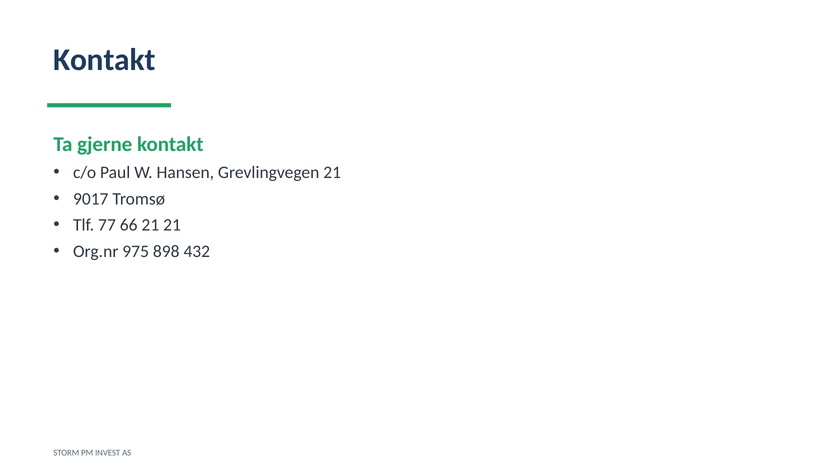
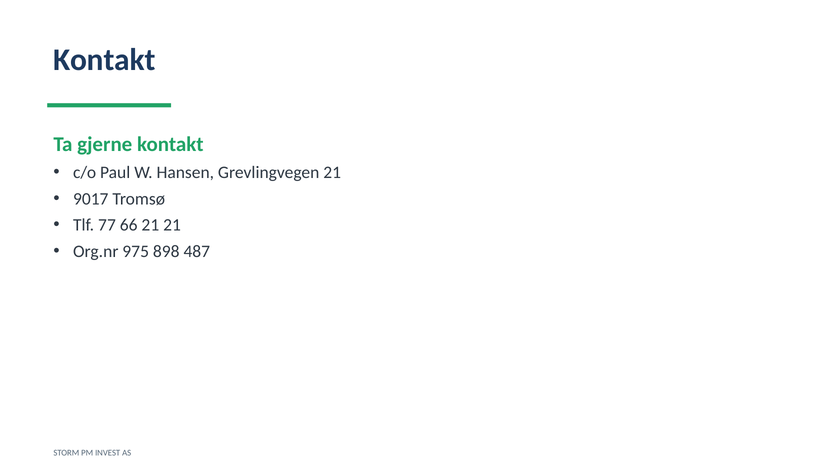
432: 432 -> 487
